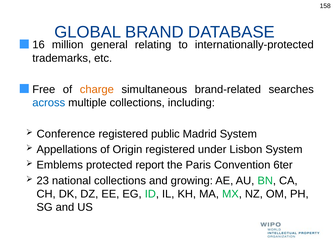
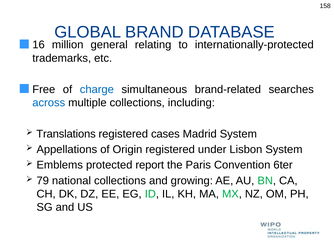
charge colour: orange -> blue
Conference: Conference -> Translations
public: public -> cases
23: 23 -> 79
